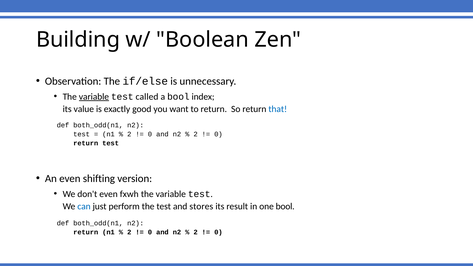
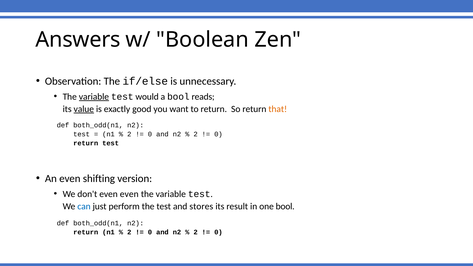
Building: Building -> Answers
called: called -> would
index: index -> reads
value underline: none -> present
that colour: blue -> orange
even fxwh: fxwh -> even
